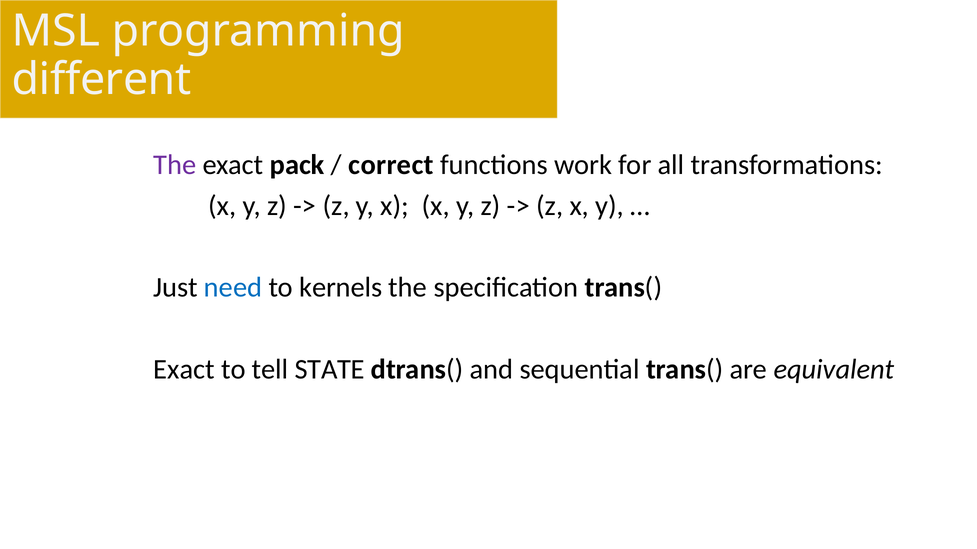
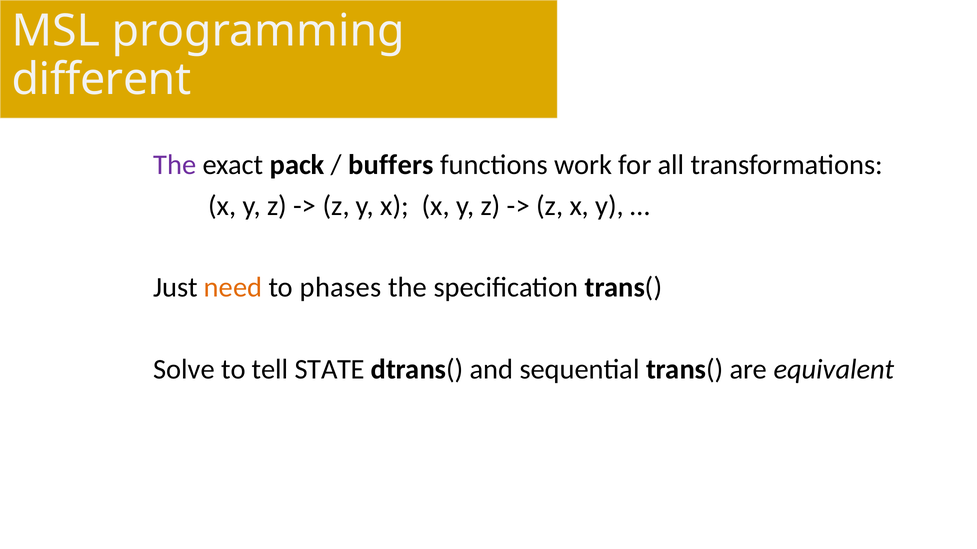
correct: correct -> buffers
need colour: blue -> orange
kernels: kernels -> phases
Exact at (184, 370): Exact -> Solve
